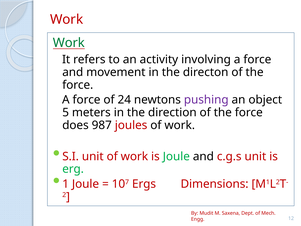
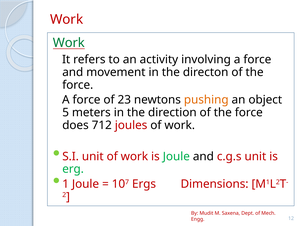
24: 24 -> 23
pushing colour: purple -> orange
987: 987 -> 712
